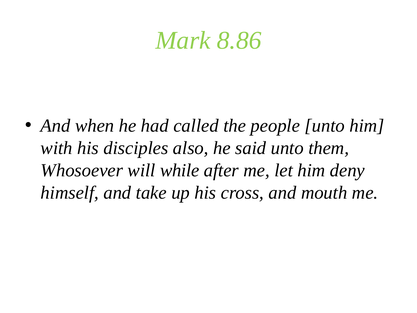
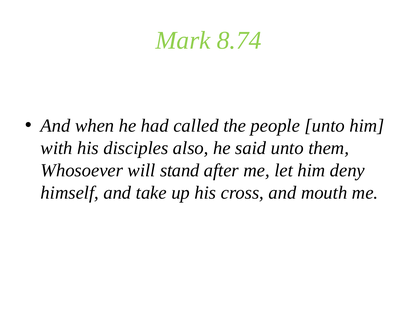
8.86: 8.86 -> 8.74
while: while -> stand
